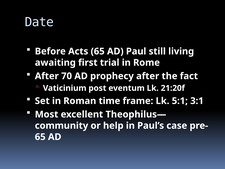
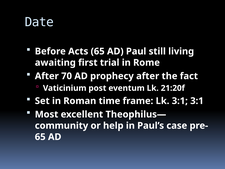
Lk 5:1: 5:1 -> 3:1
